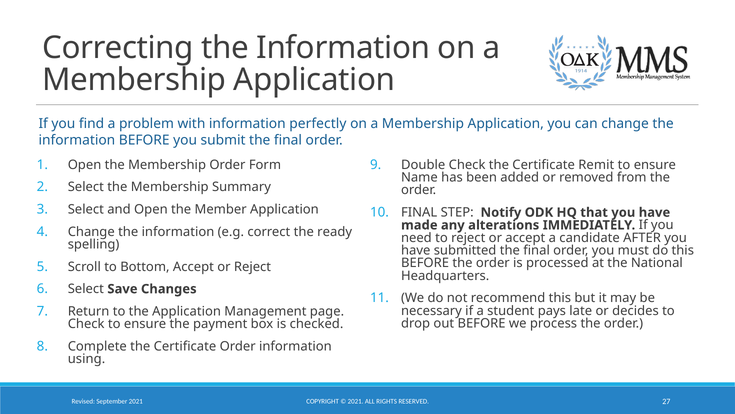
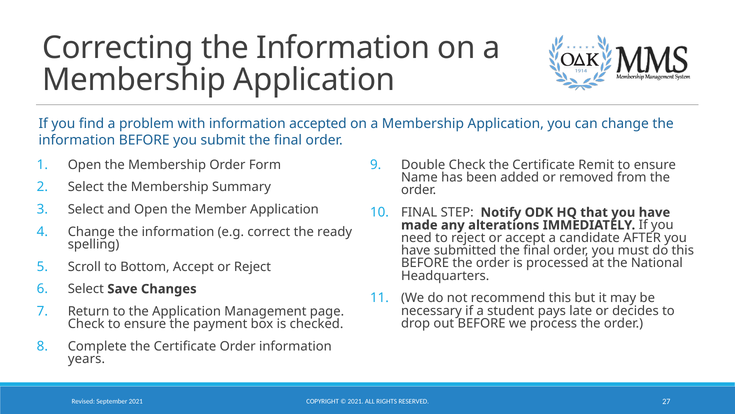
perfectly: perfectly -> accepted
using: using -> years
